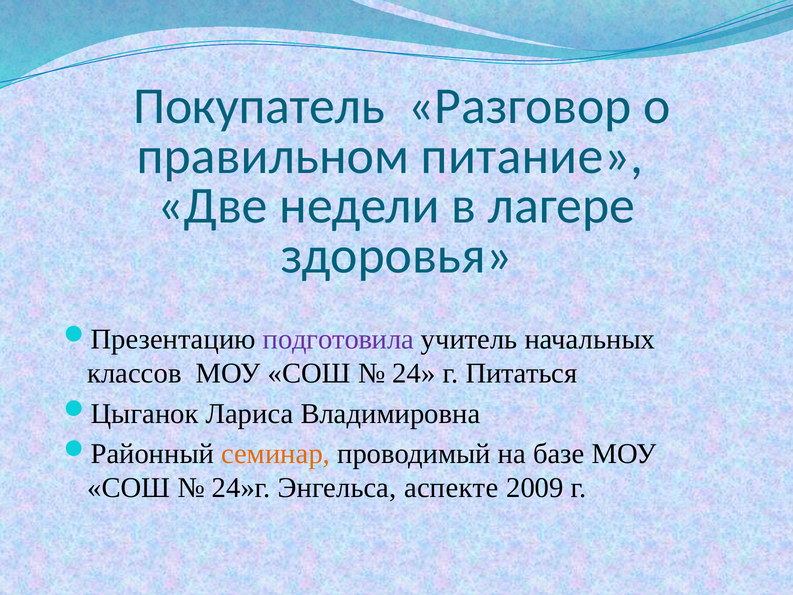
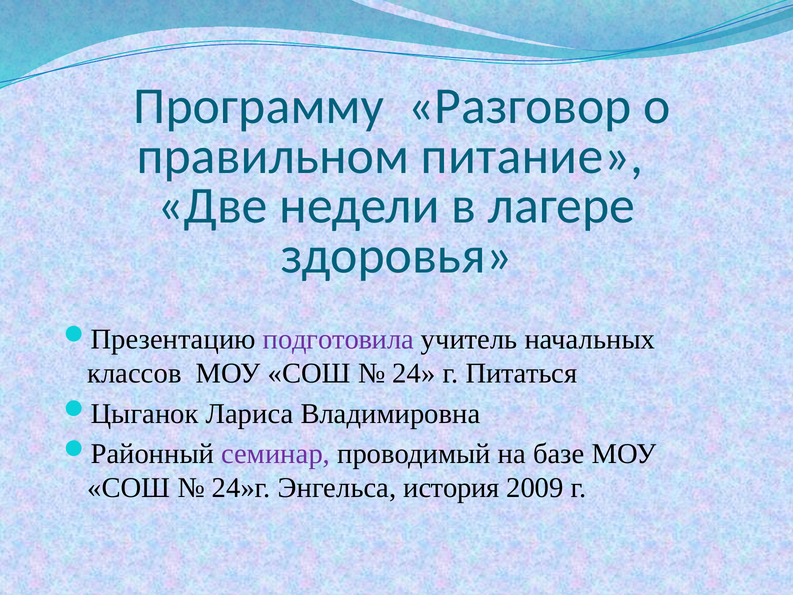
Покупатель: Покупатель -> Программу
семинар colour: orange -> purple
аспекте: аспекте -> история
